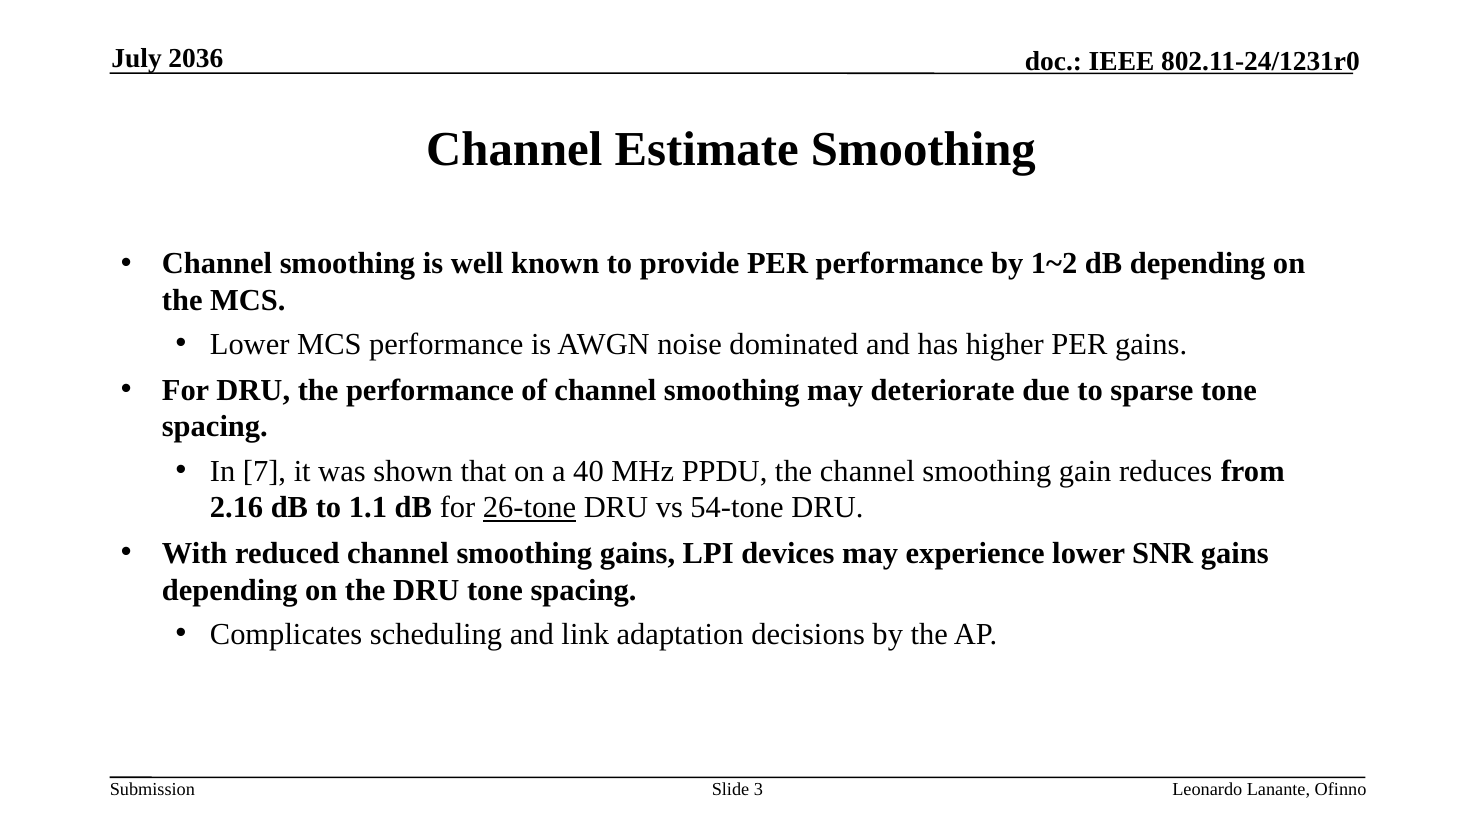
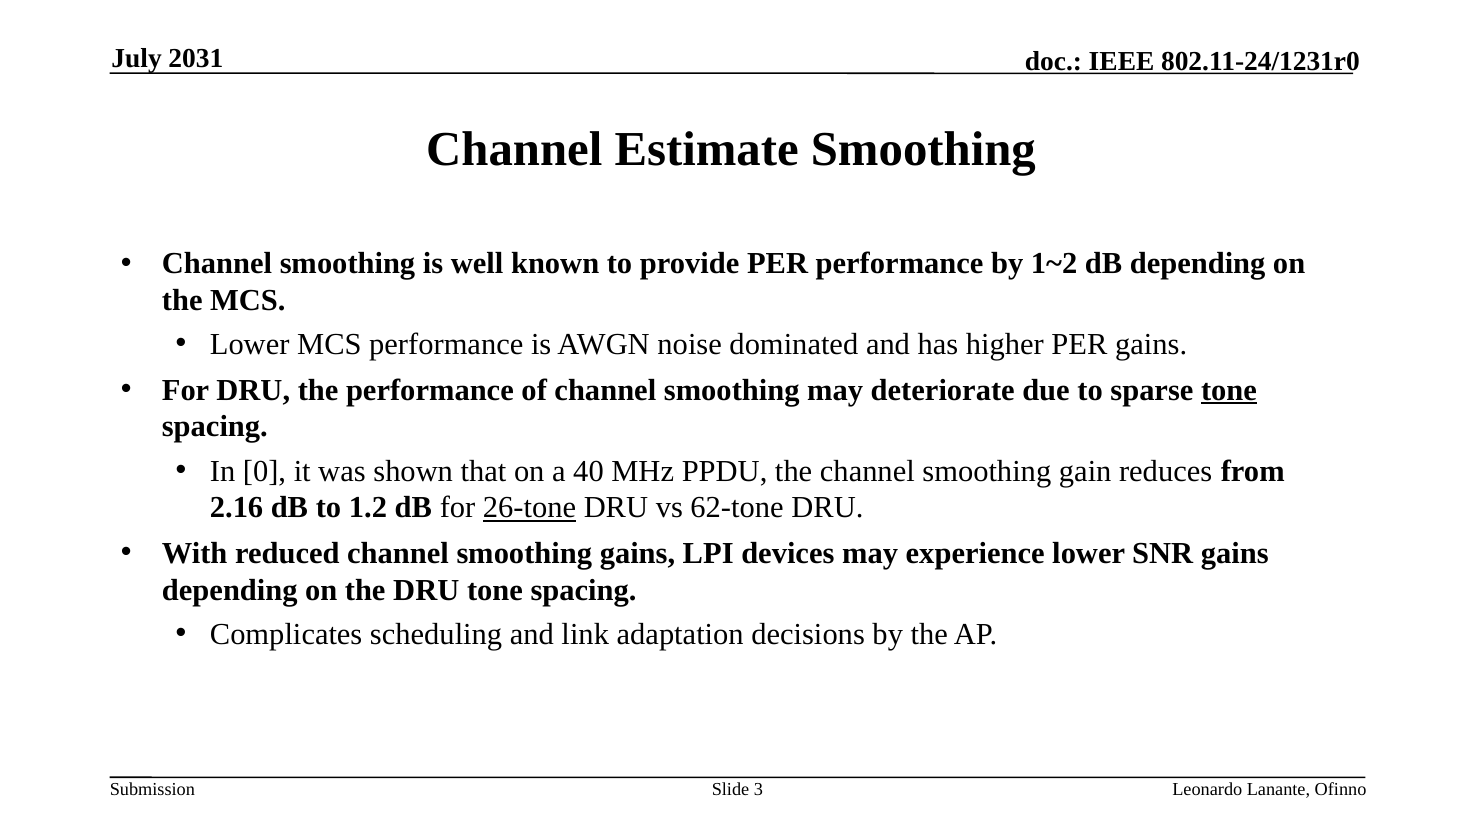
2036: 2036 -> 2031
tone at (1229, 390) underline: none -> present
7: 7 -> 0
1.1: 1.1 -> 1.2
54-tone: 54-tone -> 62-tone
